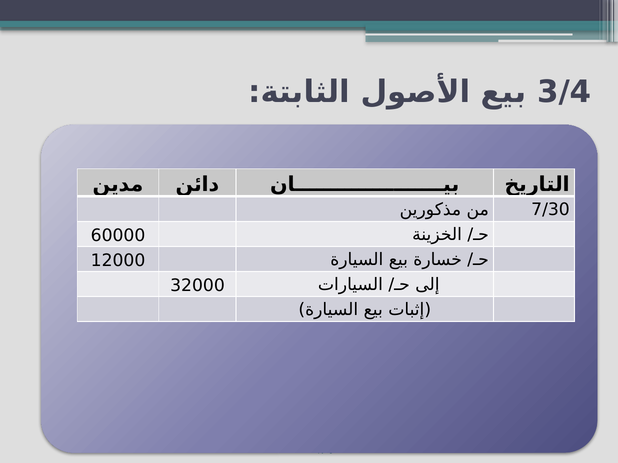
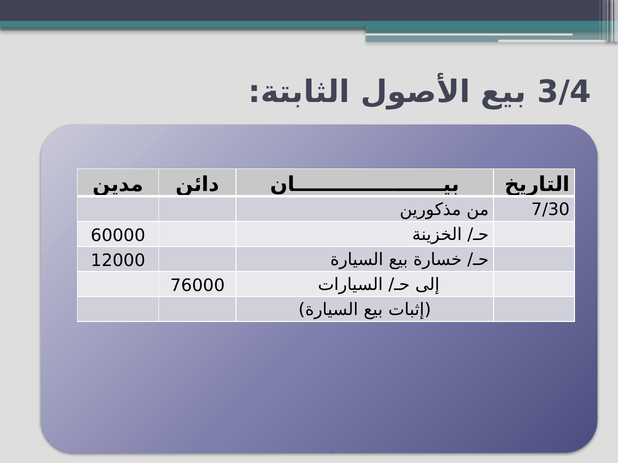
32000: 32000 -> 76000
